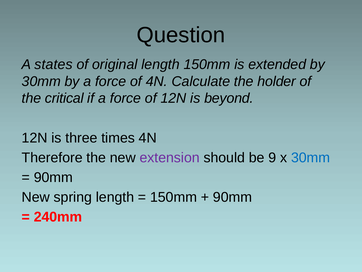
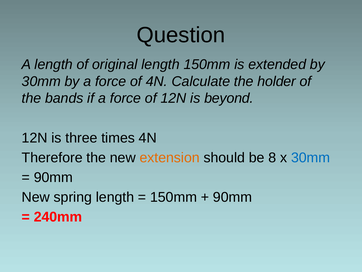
A states: states -> length
critical: critical -> bands
extension colour: purple -> orange
9: 9 -> 8
